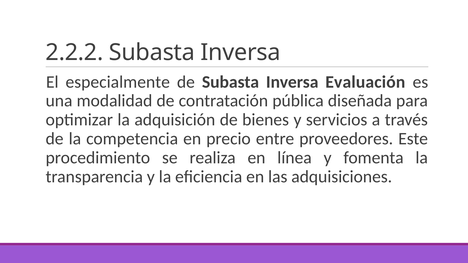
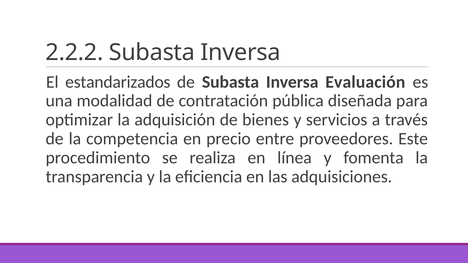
especialmente: especialmente -> estandarizados
